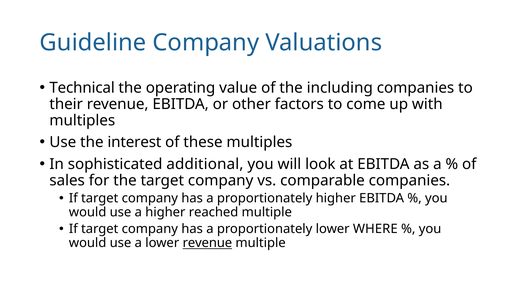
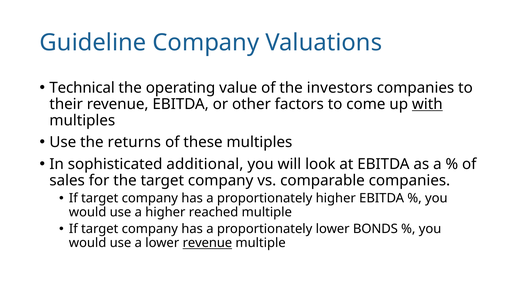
including: including -> investors
with underline: none -> present
interest: interest -> returns
WHERE: WHERE -> BONDS
